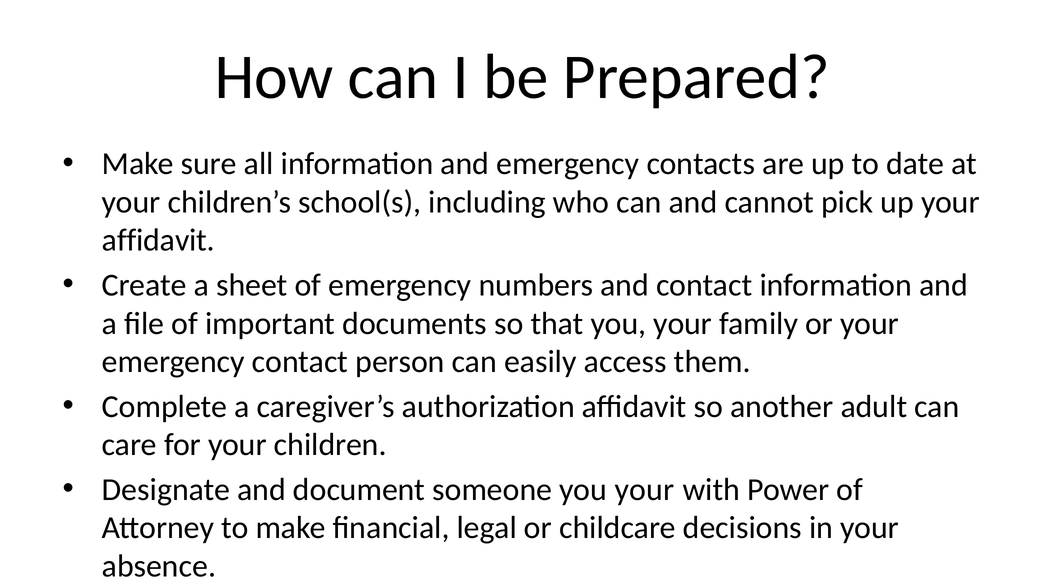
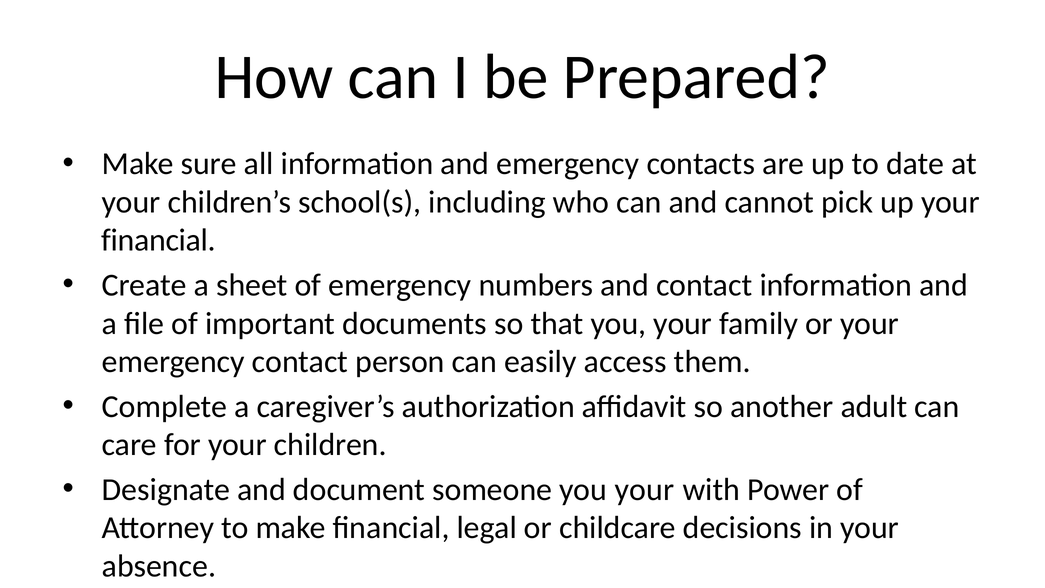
affidavit at (158, 240): affidavit -> financial
